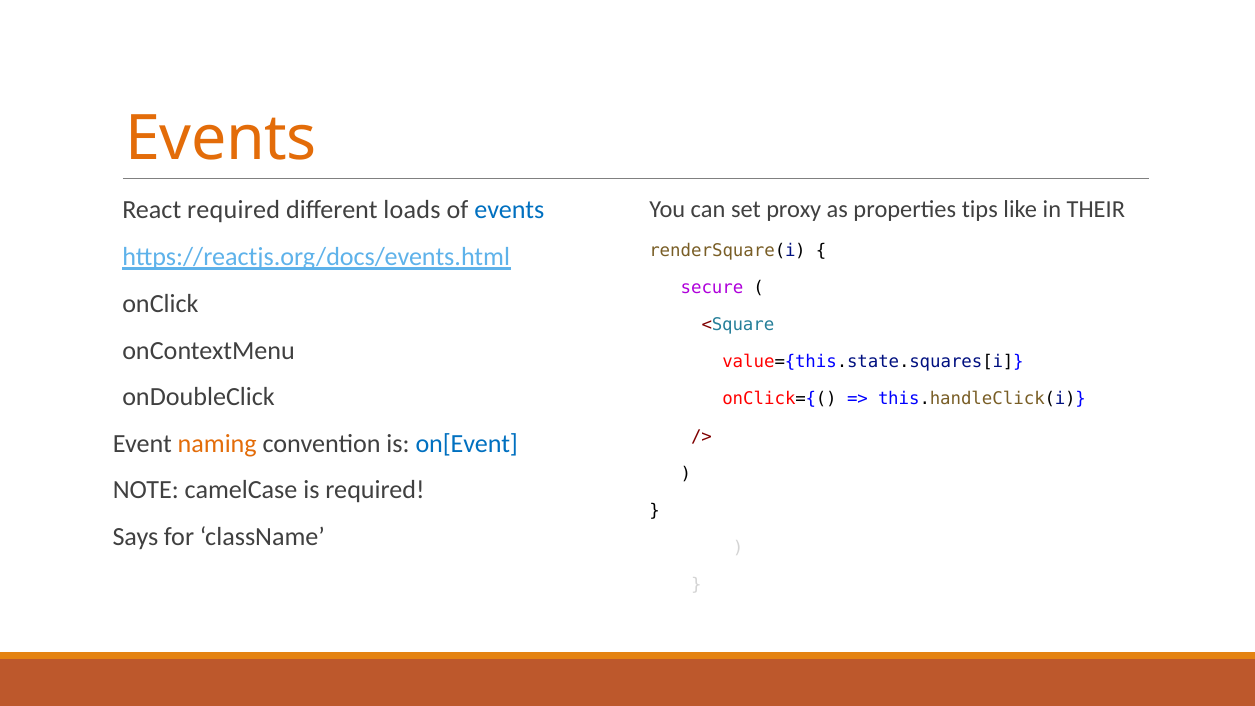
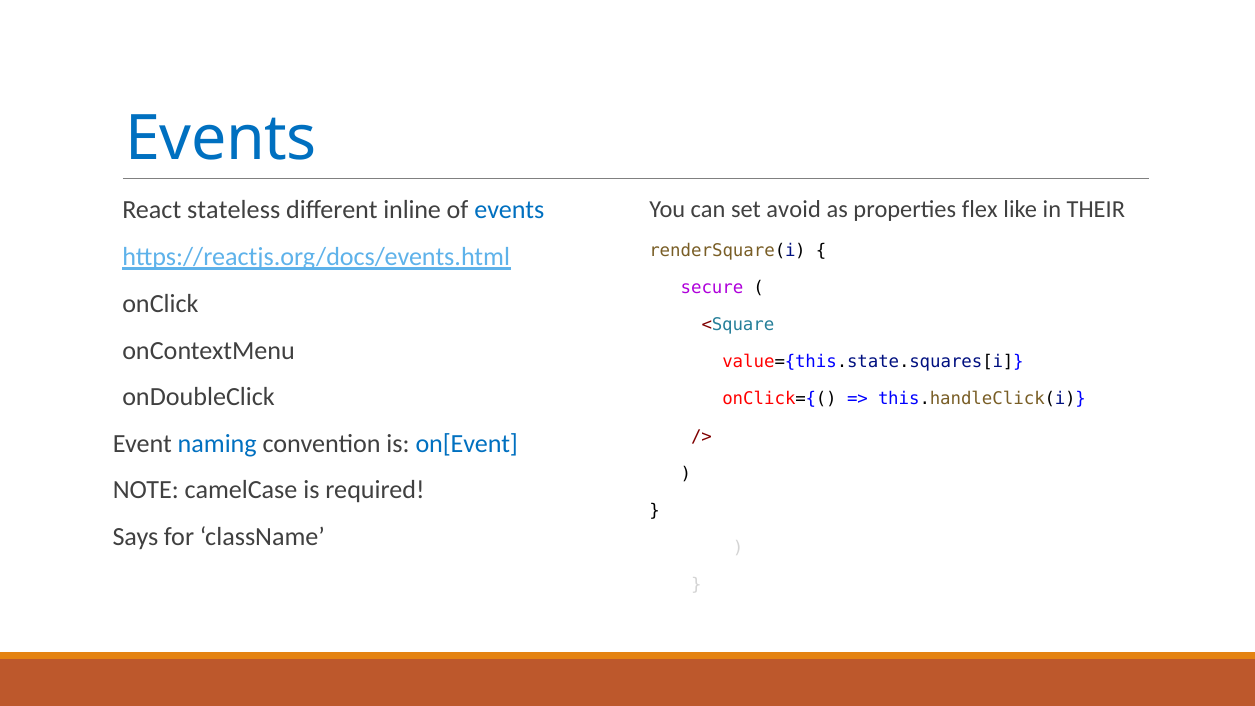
Events at (221, 139) colour: orange -> blue
proxy: proxy -> avoid
tips: tips -> flex
React required: required -> stateless
loads: loads -> inline
naming colour: orange -> blue
